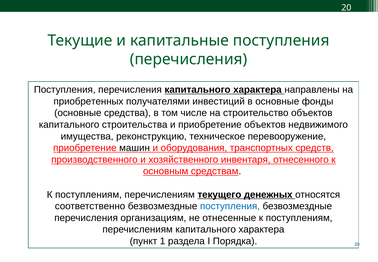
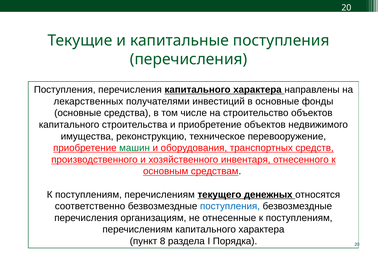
приобретенных: приобретенных -> лекарственных
машин colour: black -> green
1: 1 -> 8
